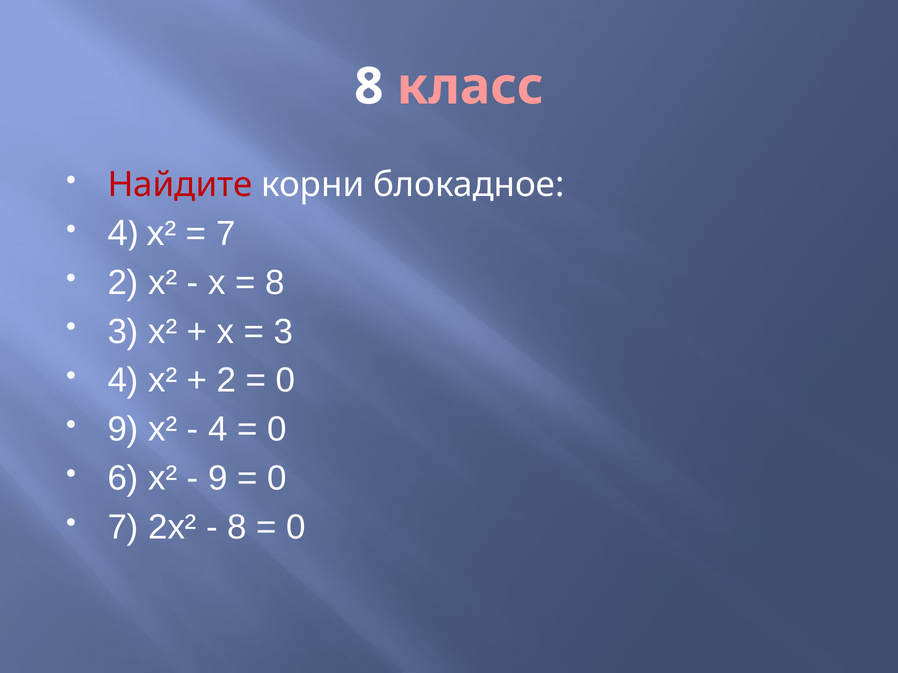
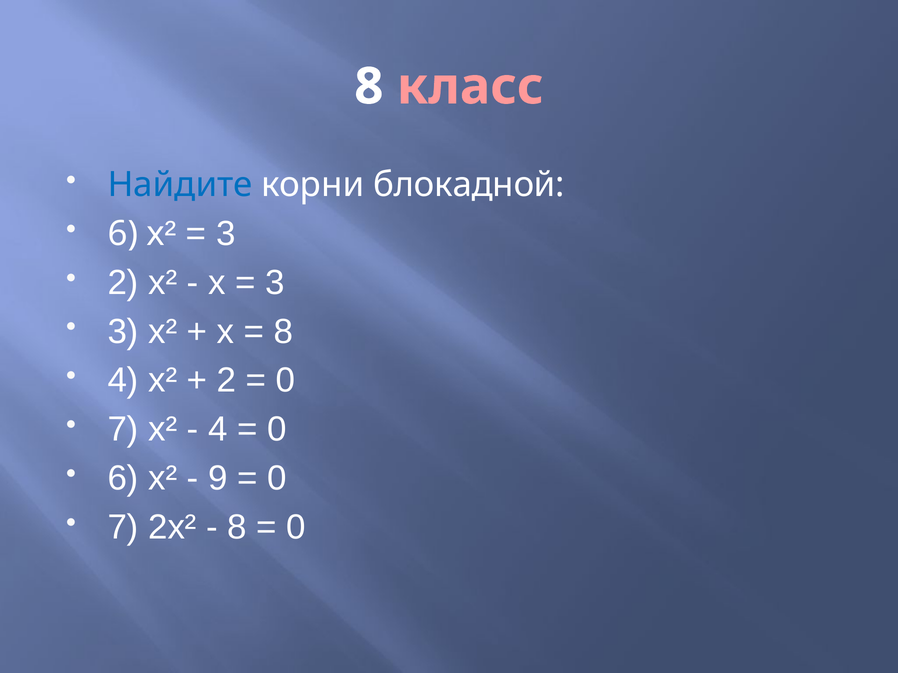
Найдите colour: red -> blue
блокадное: блокадное -> блокадной
4 at (123, 234): 4 -> 6
7 at (226, 234): 7 -> 3
8 at (275, 283): 8 -> 3
3 at (284, 332): 3 -> 8
9 at (123, 430): 9 -> 7
